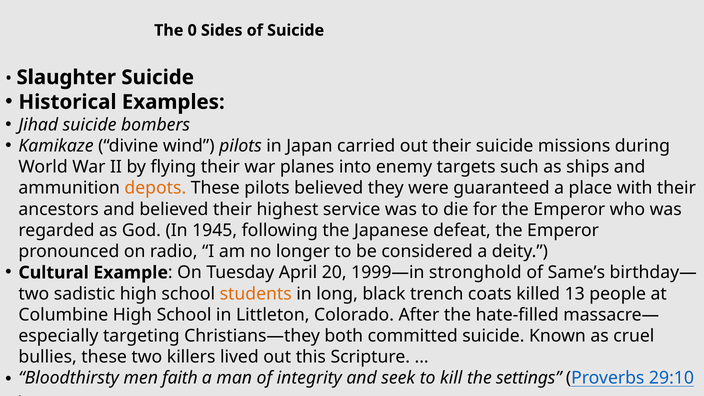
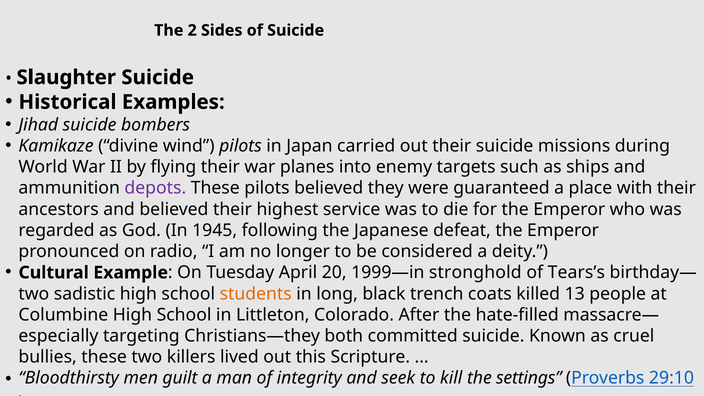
0: 0 -> 2
depots colour: orange -> purple
Same’s: Same’s -> Tears’s
faith: faith -> guilt
